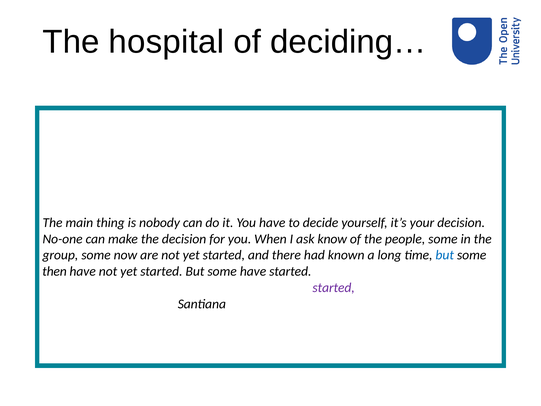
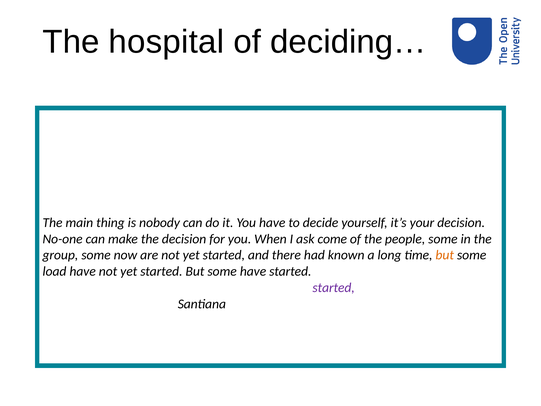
know: know -> come
but at (445, 255) colour: blue -> orange
then: then -> load
